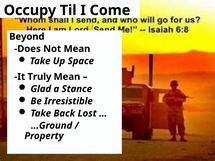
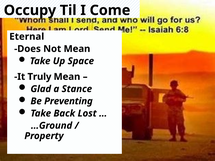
Beyond: Beyond -> Eternal
Irresistible: Irresistible -> Preventing
